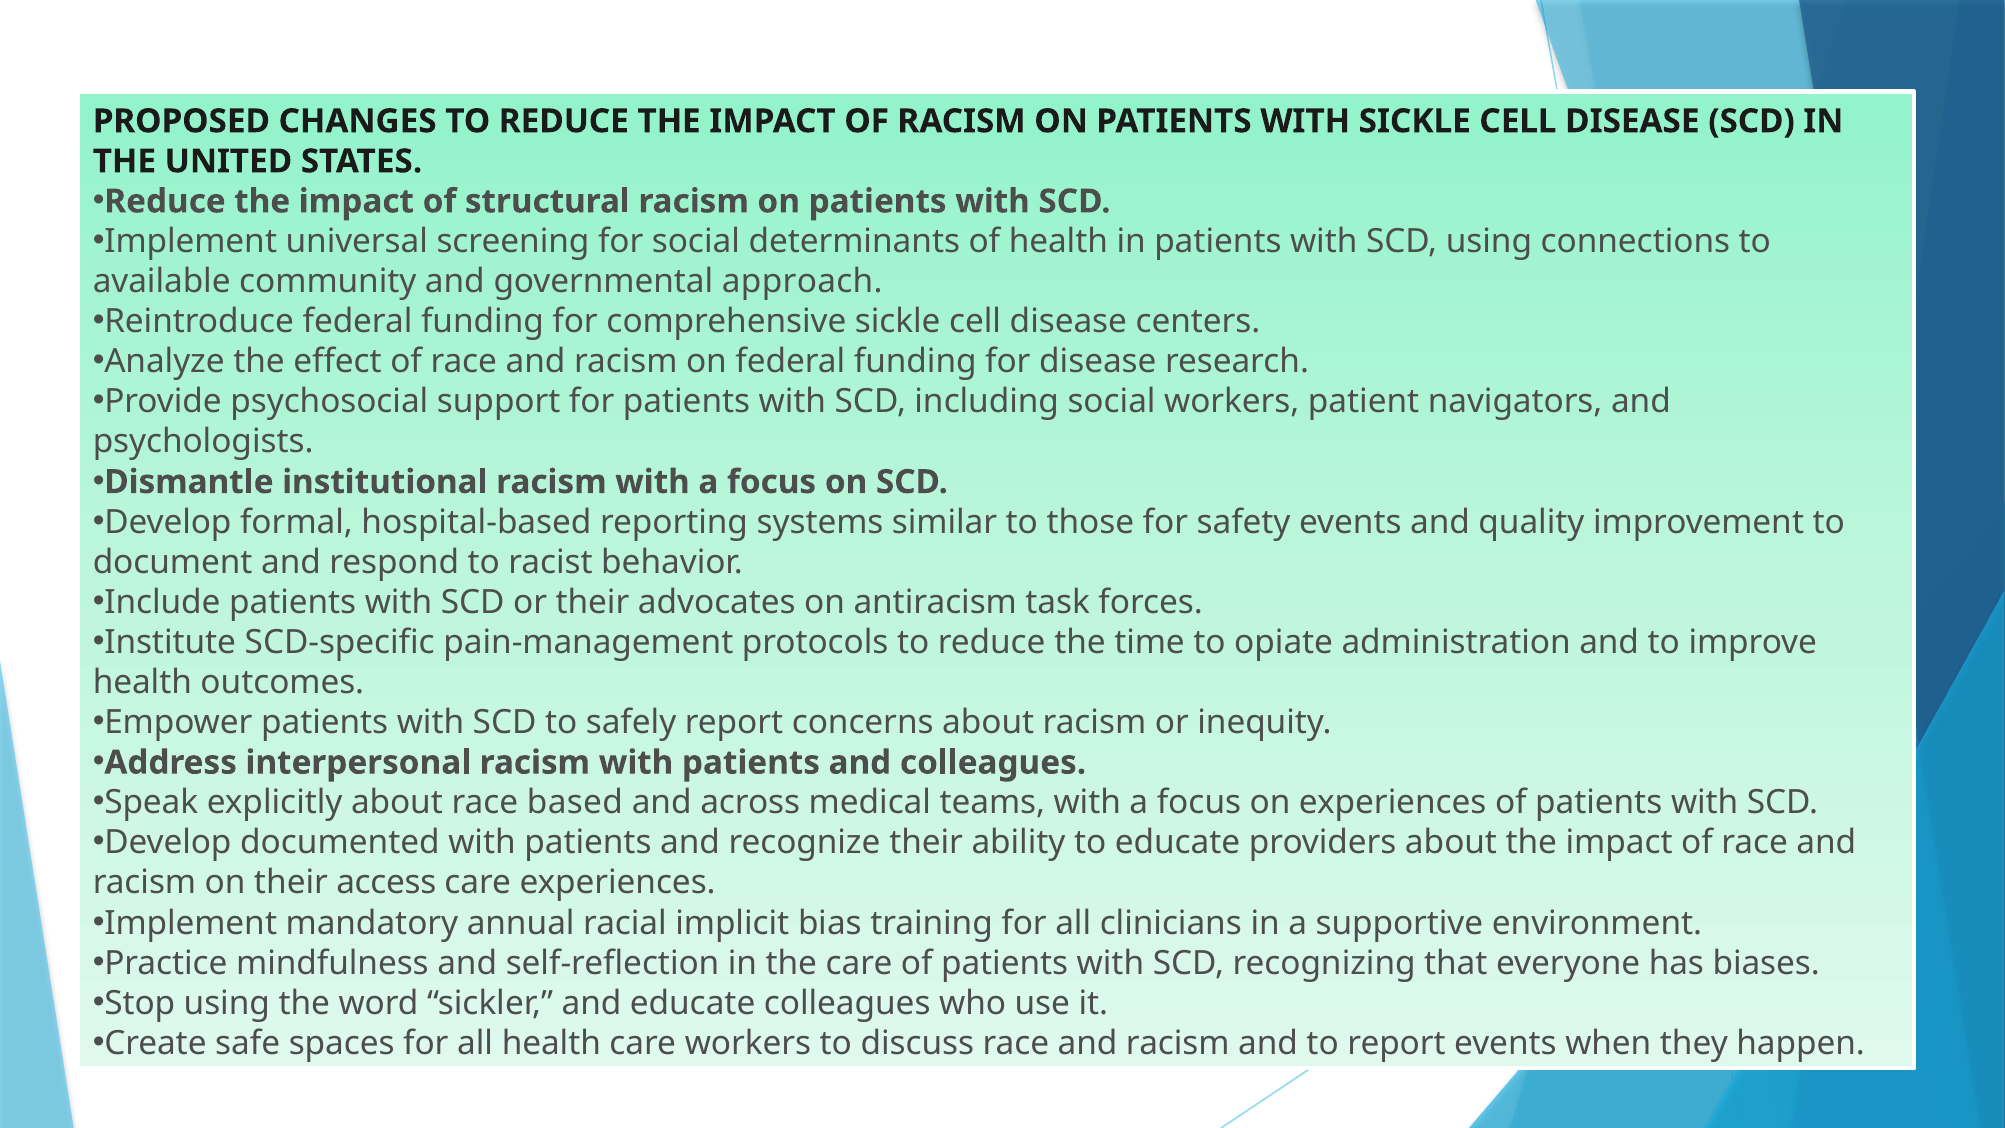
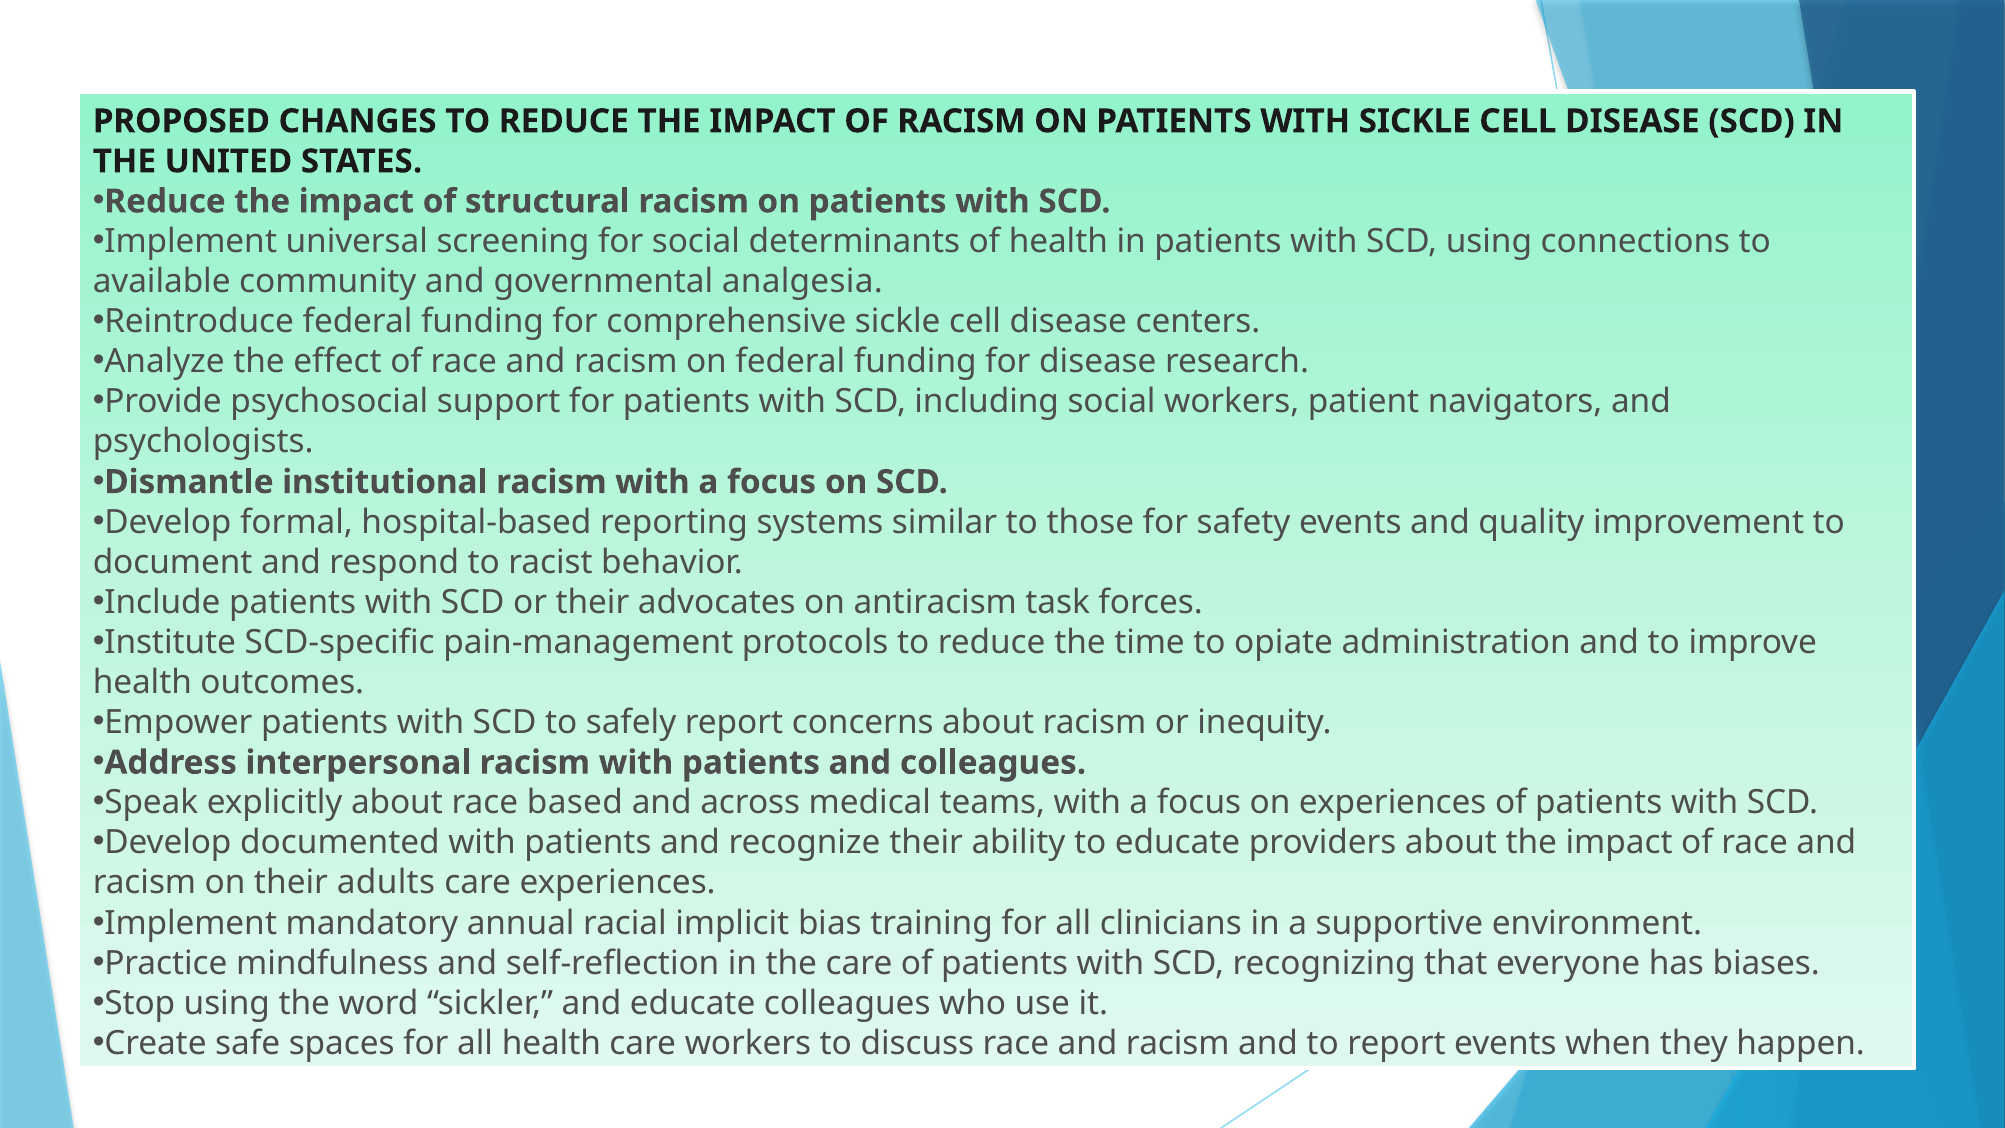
approach: approach -> analgesia
access: access -> adults
